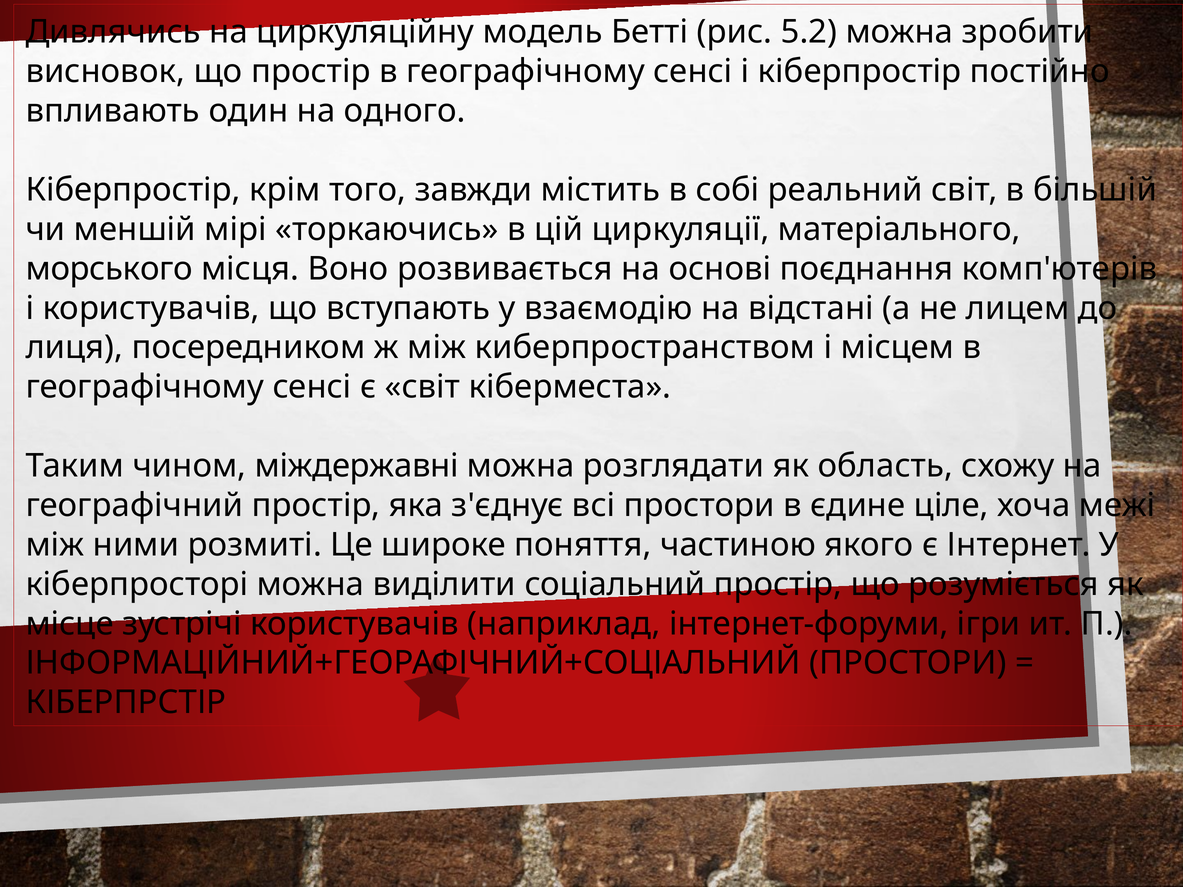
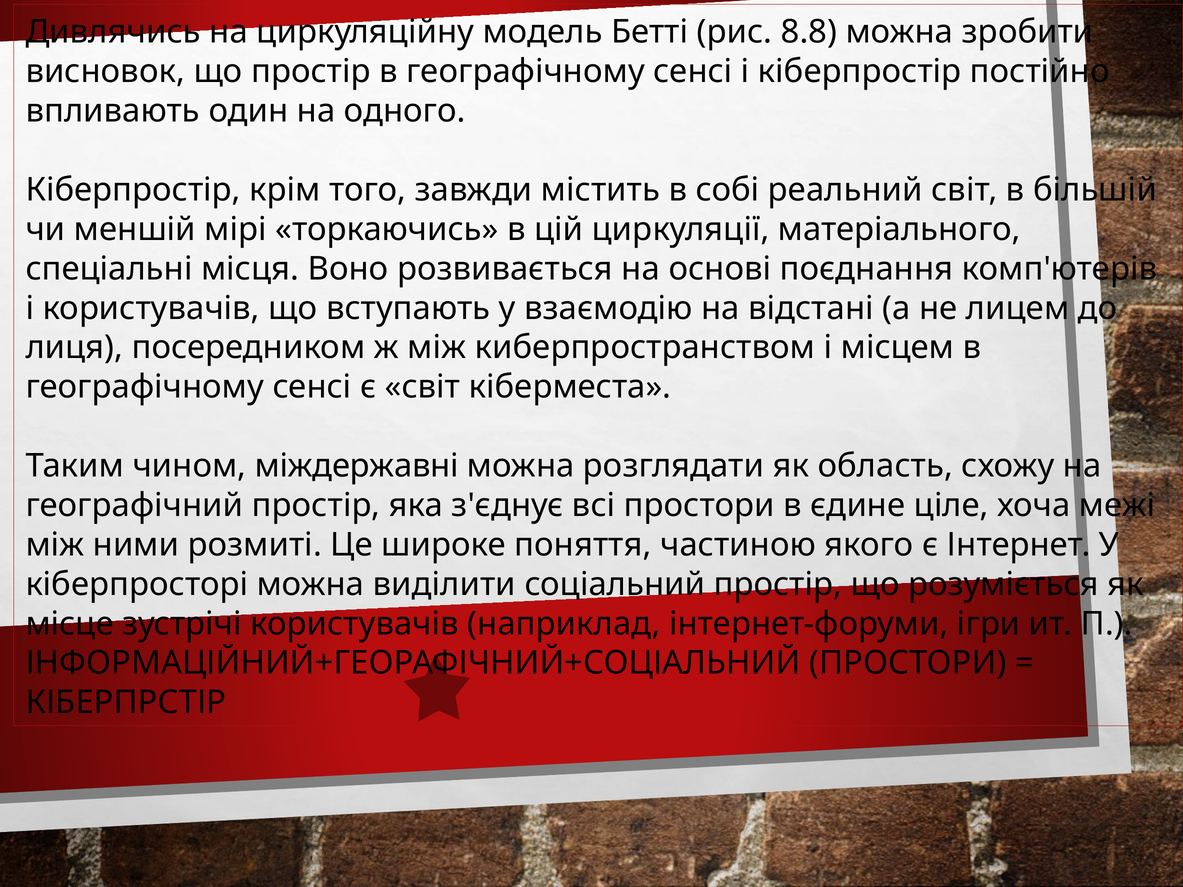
5.2: 5.2 -> 8.8
морського: морського -> спеціальні
